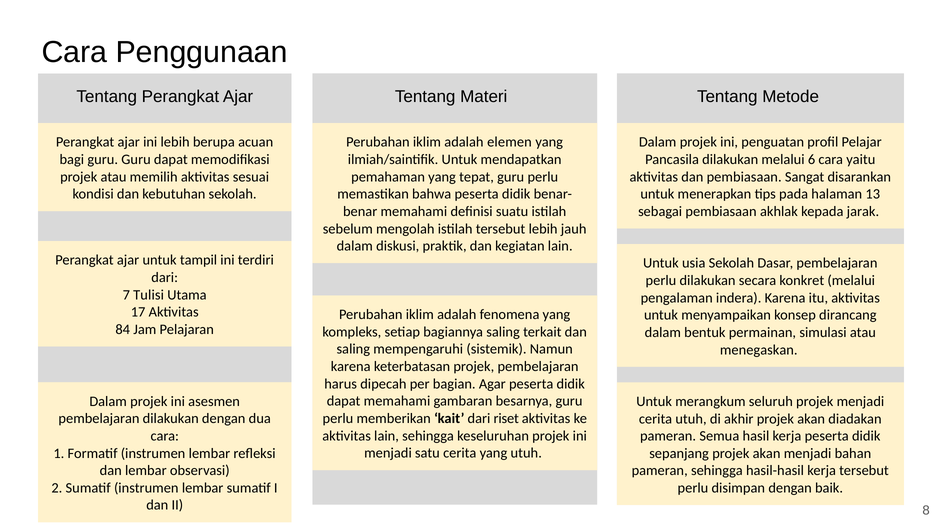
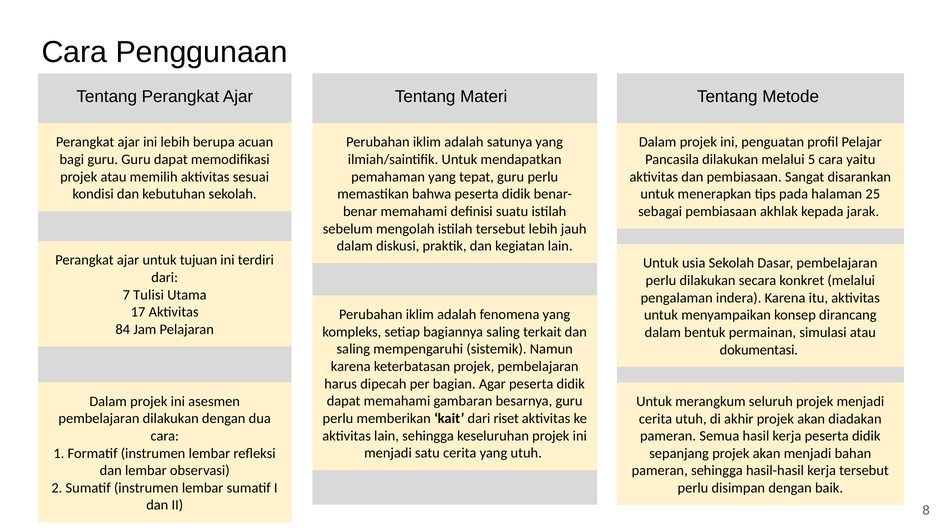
elemen: elemen -> satunya
6: 6 -> 5
13: 13 -> 25
tampil: tampil -> tujuan
menegaskan: menegaskan -> dokumentasi
